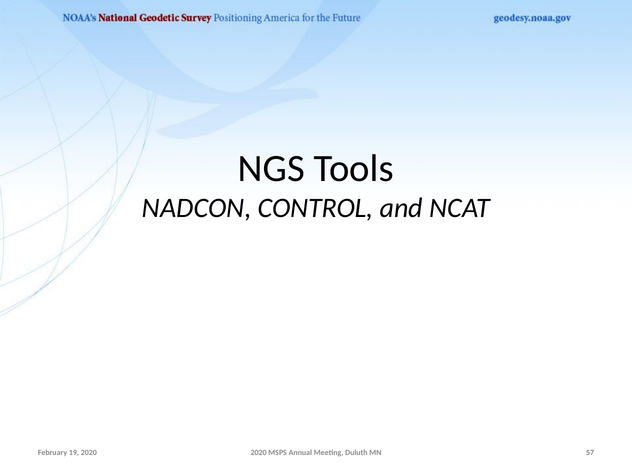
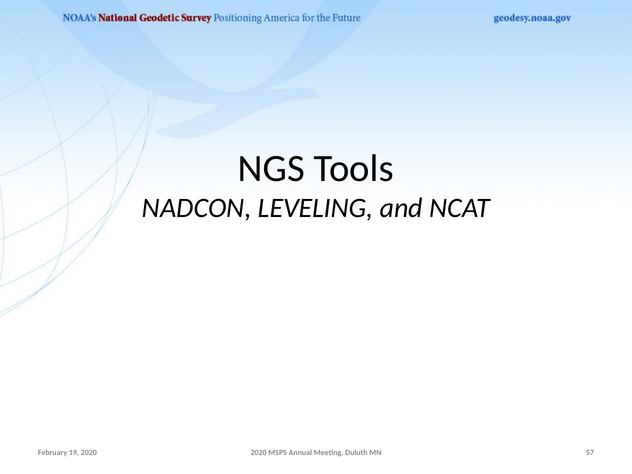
CONTROL: CONTROL -> LEVELING
